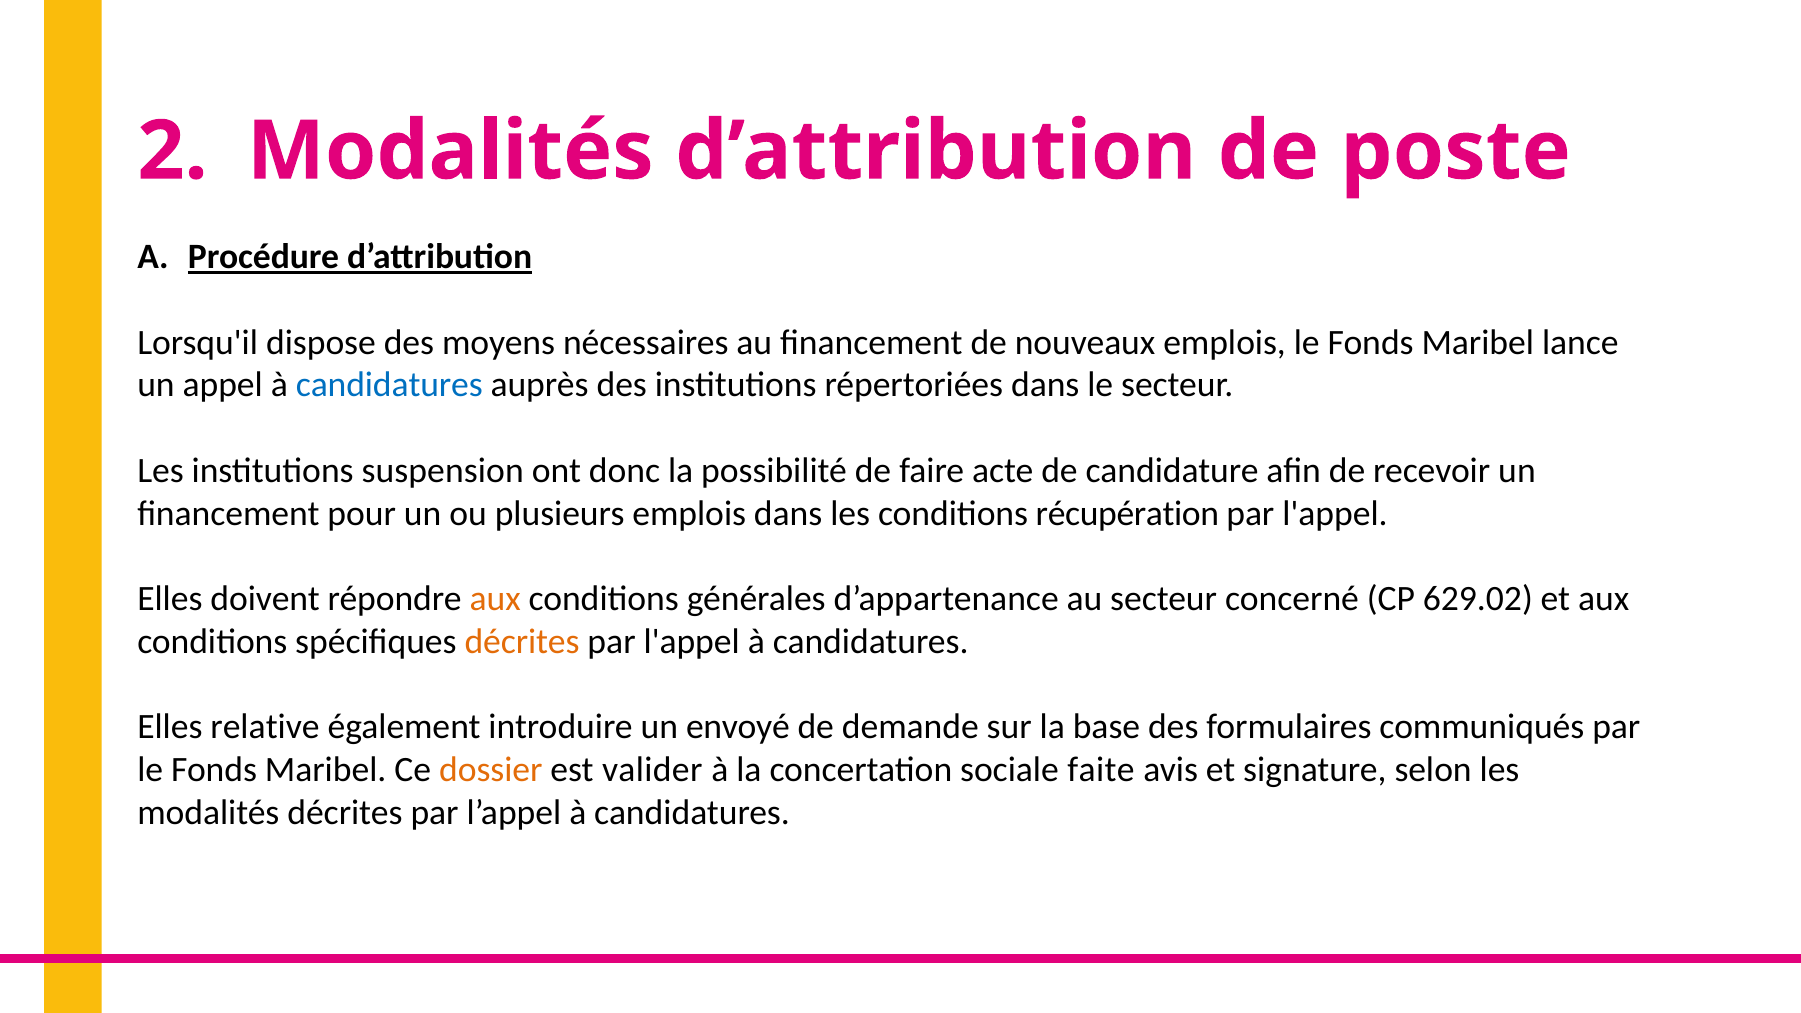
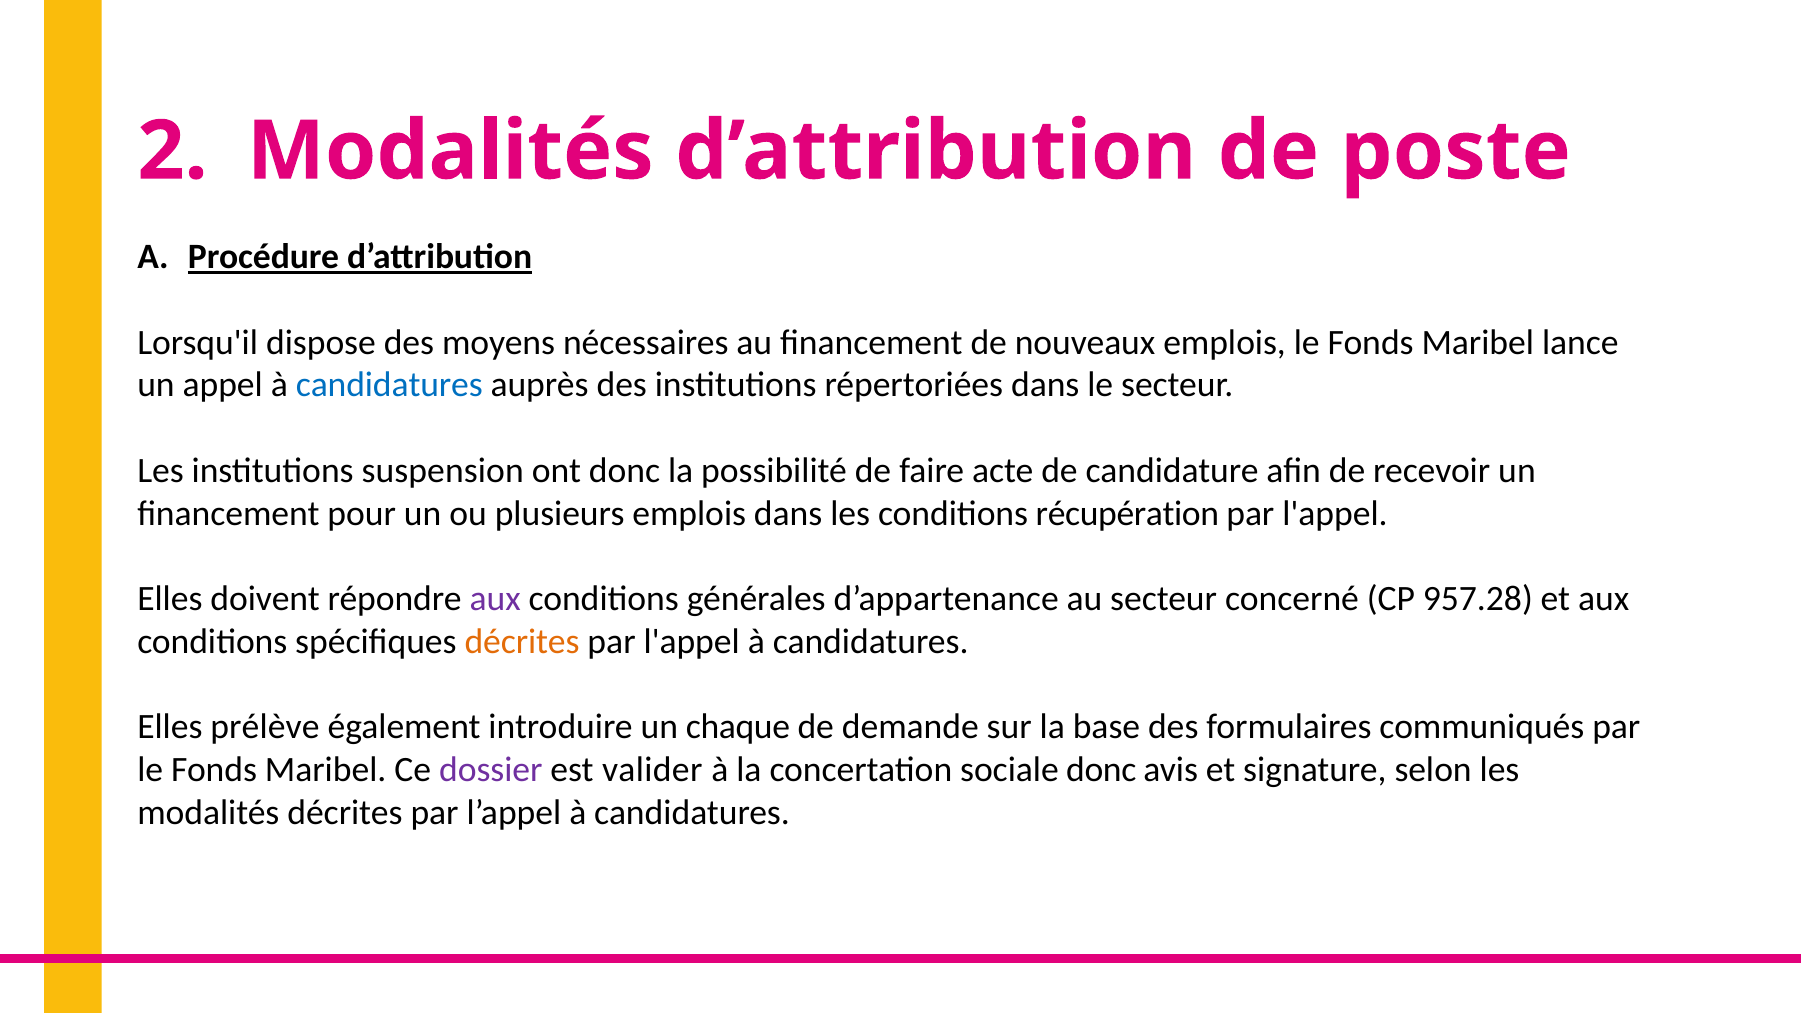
aux at (495, 599) colour: orange -> purple
629.02: 629.02 -> 957.28
relative: relative -> prélève
envoyé: envoyé -> chaque
dossier colour: orange -> purple
sociale faite: faite -> donc
